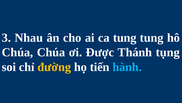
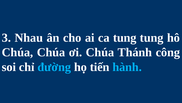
ơi Được: Được -> Chúa
tụng: tụng -> công
đường colour: yellow -> light blue
